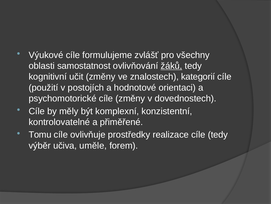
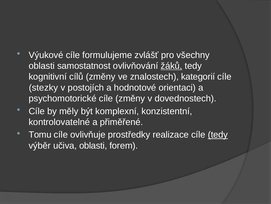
učit: učit -> cílů
použití: použití -> stezky
tedy at (218, 134) underline: none -> present
učiva uměle: uměle -> oblasti
